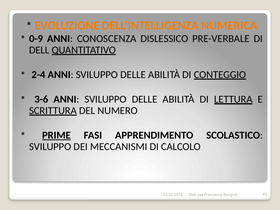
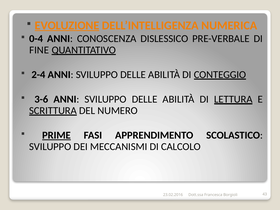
EVOLUZIONE underline: none -> present
0-9: 0-9 -> 0-4
DELL: DELL -> FINE
